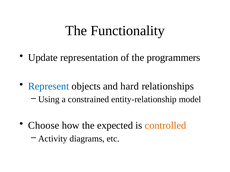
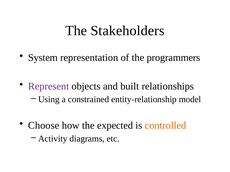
Functionality: Functionality -> Stakeholders
Update: Update -> System
Represent colour: blue -> purple
hard: hard -> built
